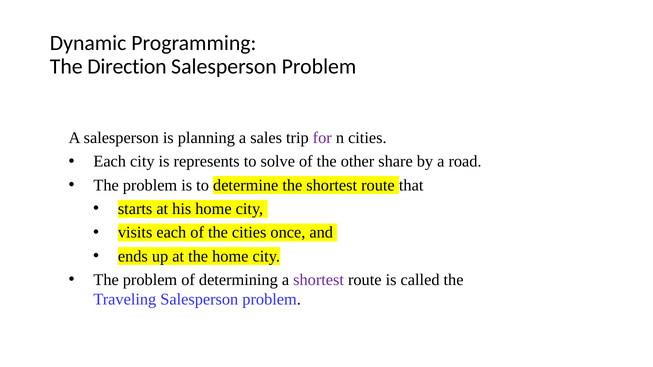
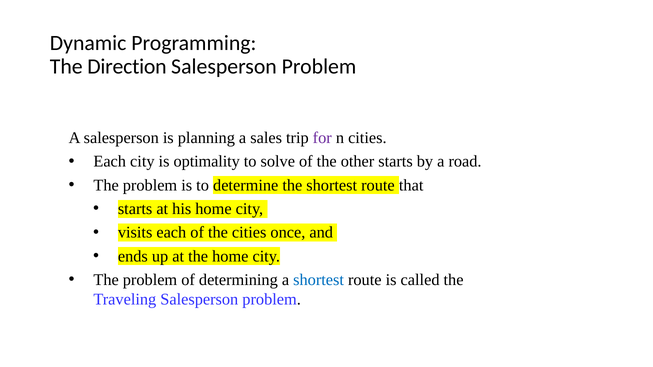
represents: represents -> optimality
other share: share -> starts
shortest at (319, 280) colour: purple -> blue
